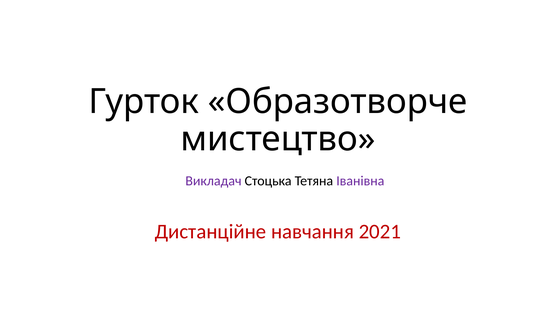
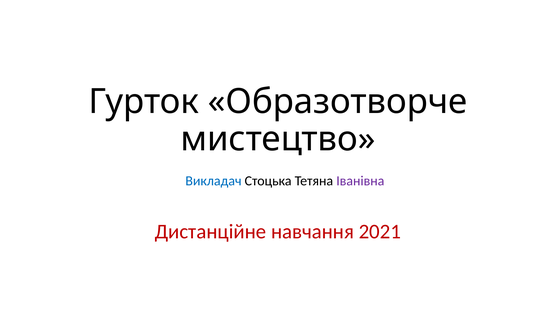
Викладач colour: purple -> blue
